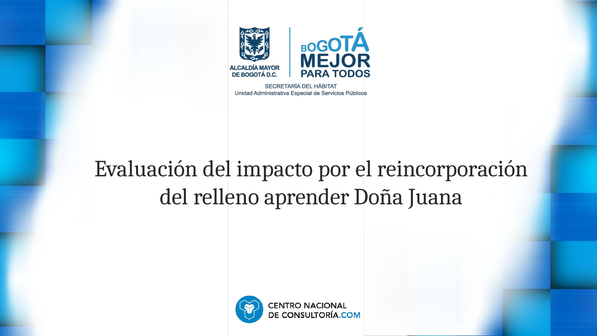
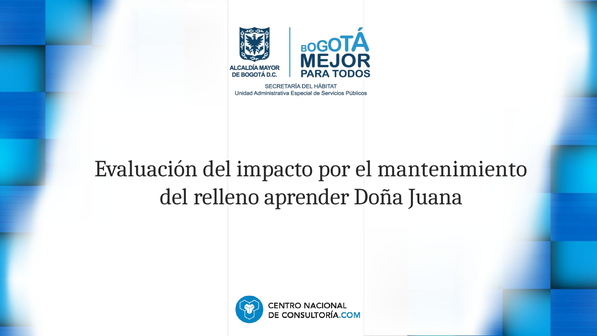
reincorporación: reincorporación -> mantenimiento
